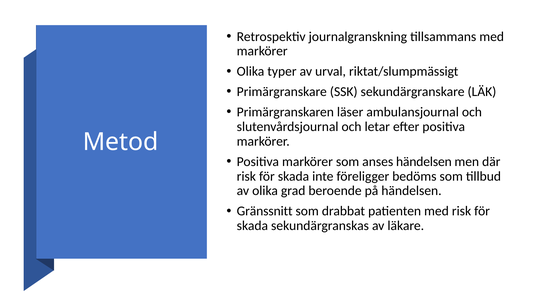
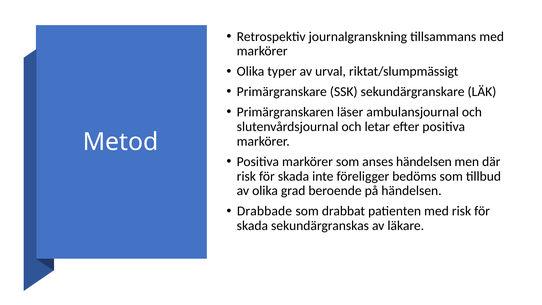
Gränssnitt: Gränssnitt -> Drabbade
